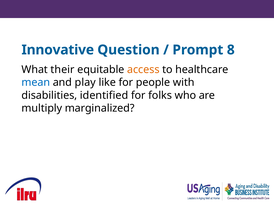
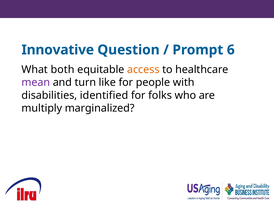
8: 8 -> 6
their: their -> both
mean colour: blue -> purple
play: play -> turn
